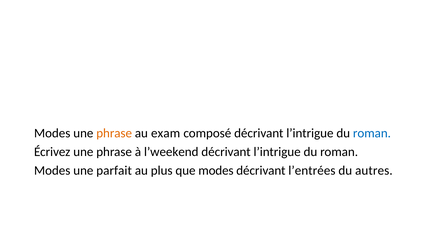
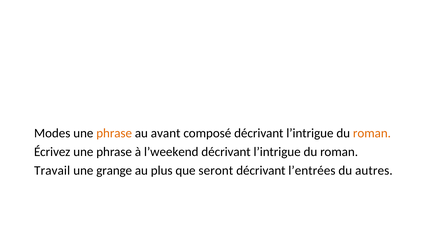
exam: exam -> avant
roman at (372, 133) colour: blue -> orange
Modes at (52, 170): Modes -> Travail
parfait: parfait -> grange
que modes: modes -> seront
